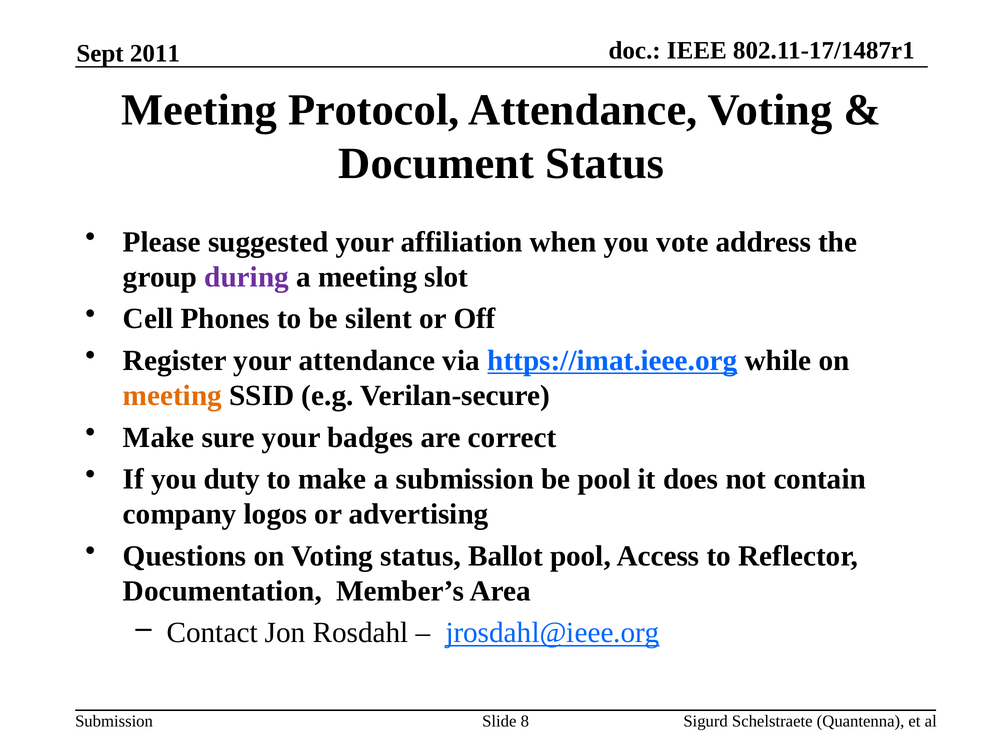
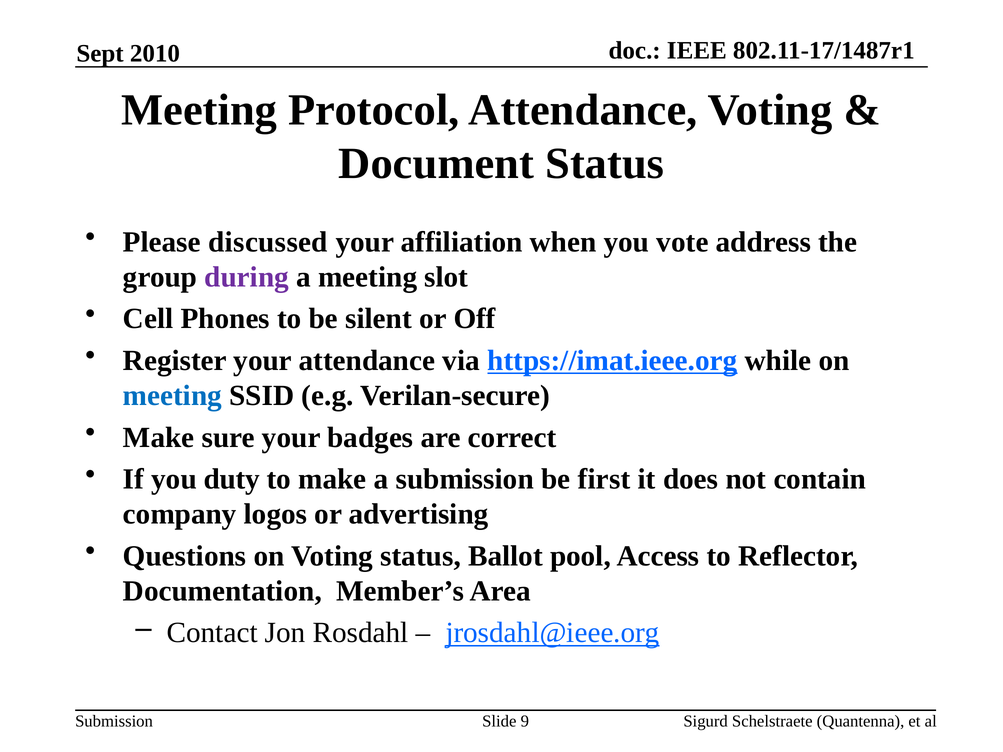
2011: 2011 -> 2010
suggested: suggested -> discussed
meeting at (172, 396) colour: orange -> blue
be pool: pool -> first
8: 8 -> 9
